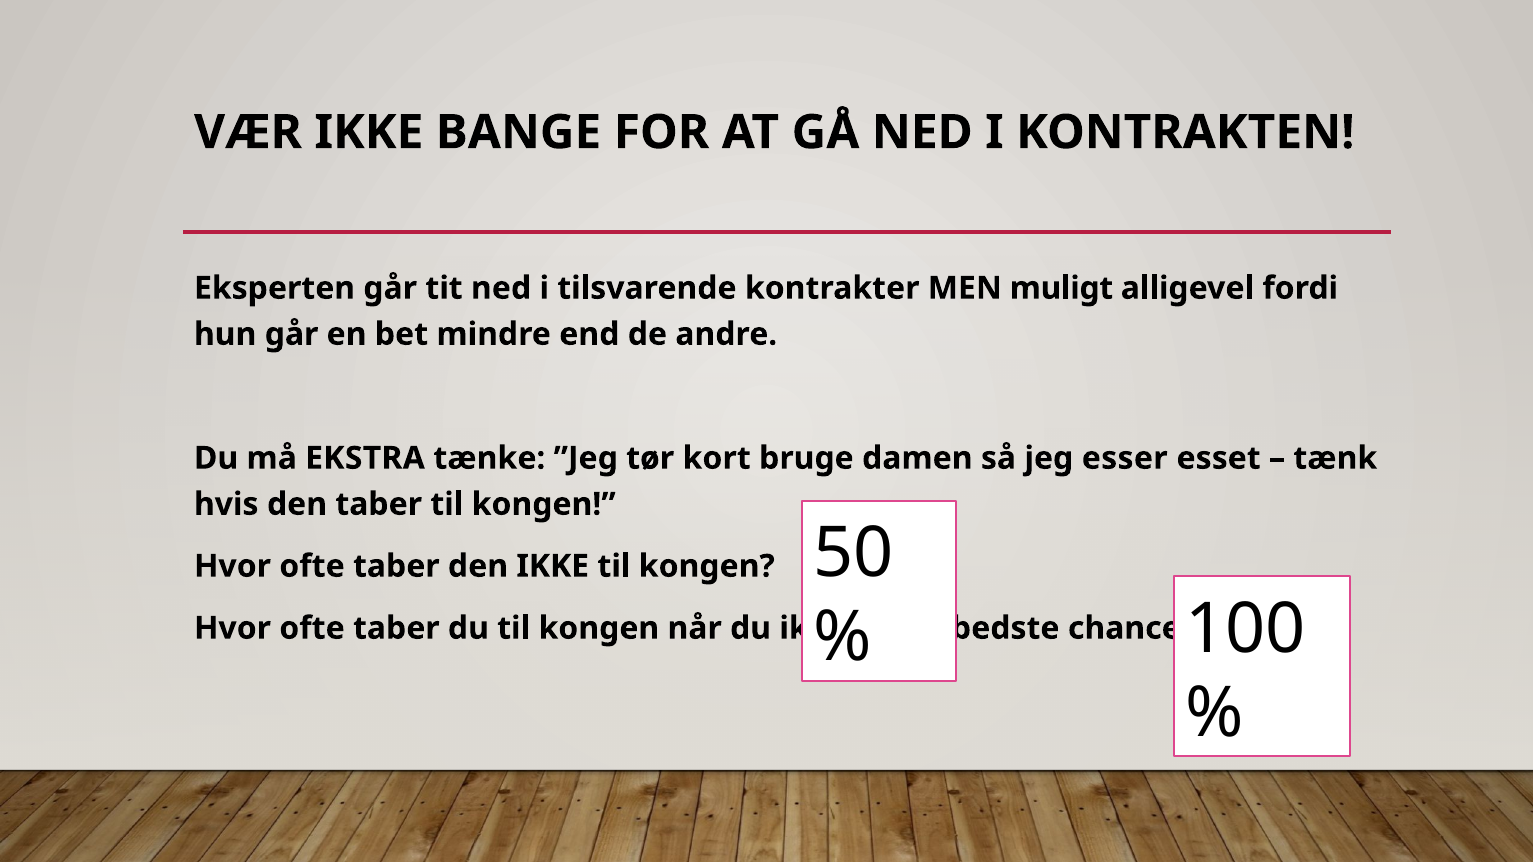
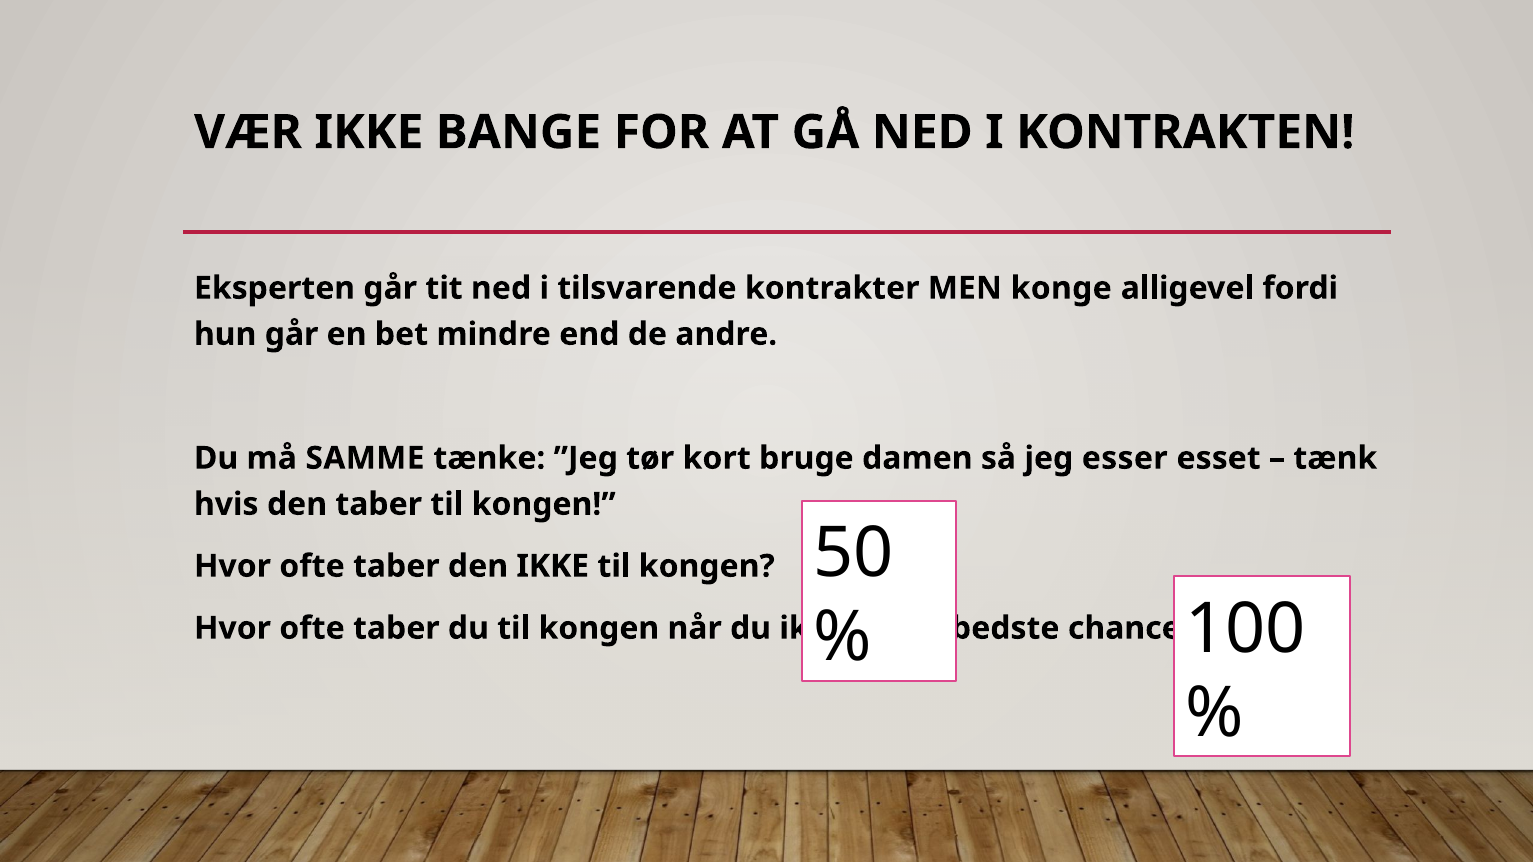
muligt: muligt -> konge
EKSTRA: EKSTRA -> SAMME
